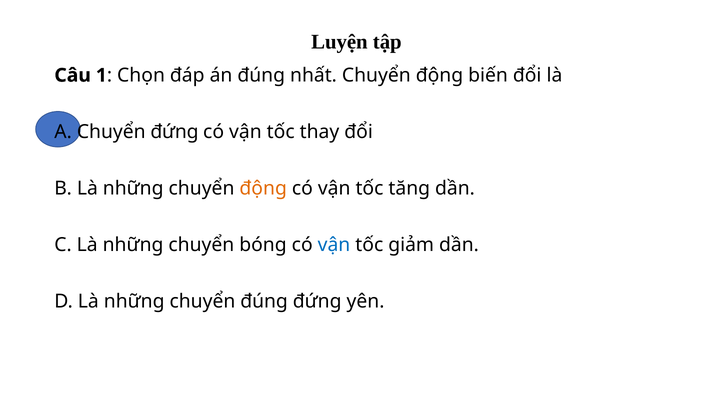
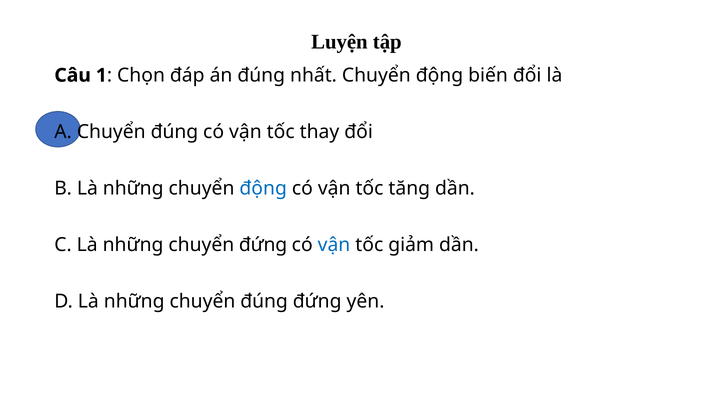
A Chuyển đứng: đứng -> đúng
động at (263, 188) colour: orange -> blue
chuyển bóng: bóng -> đứng
